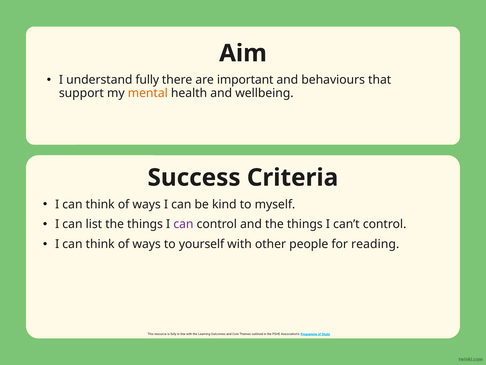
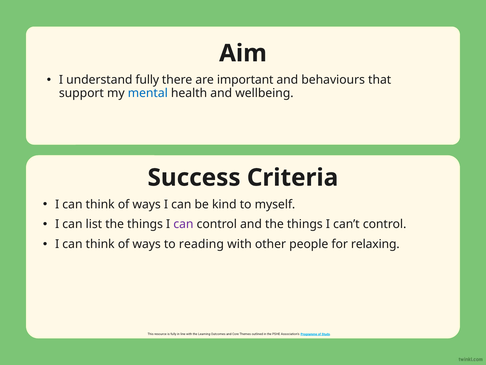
mental colour: orange -> blue
yourself: yourself -> reading
reading: reading -> relaxing
